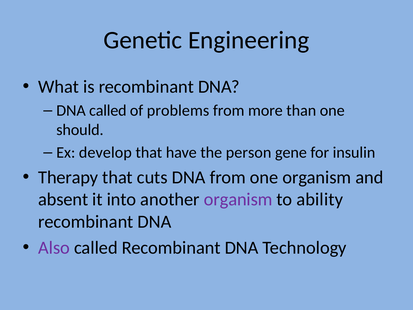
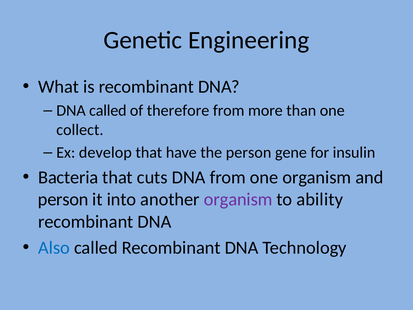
problems: problems -> therefore
should: should -> collect
Therapy: Therapy -> Bacteria
absent at (63, 199): absent -> person
Also colour: purple -> blue
